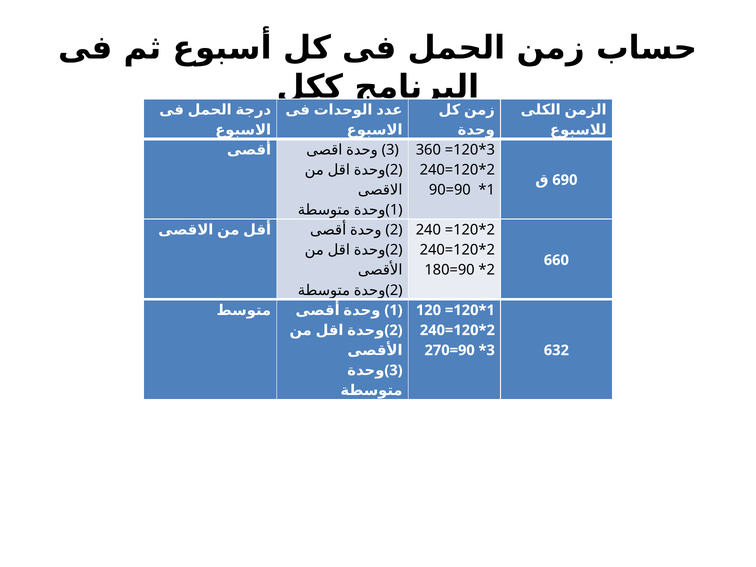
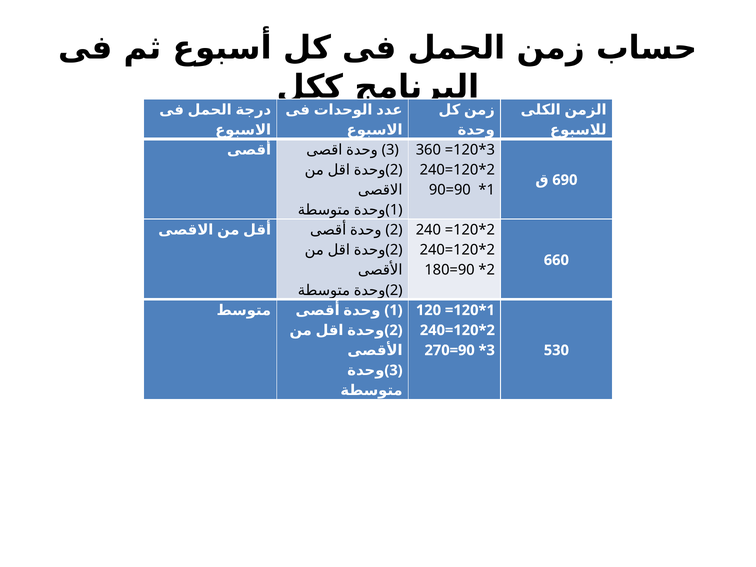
632: 632 -> 530
